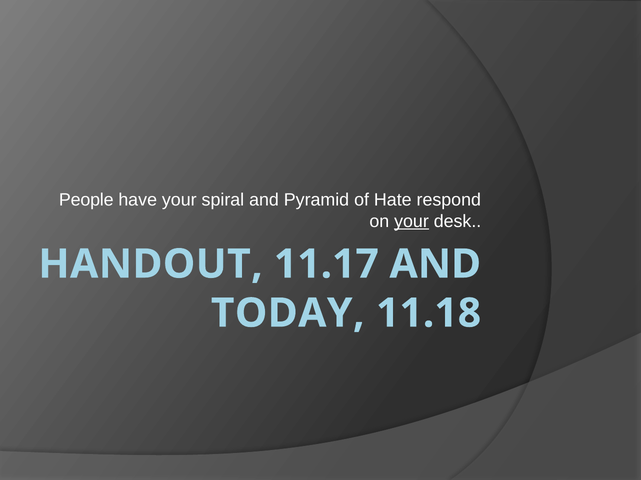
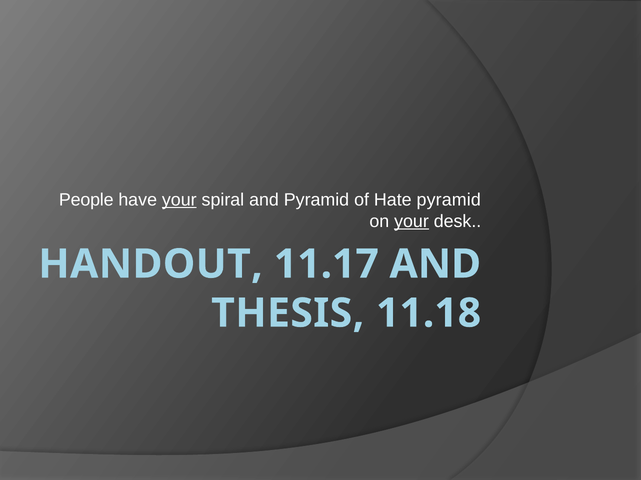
your at (179, 200) underline: none -> present
Hate respond: respond -> pyramid
TODAY: TODAY -> THESIS
